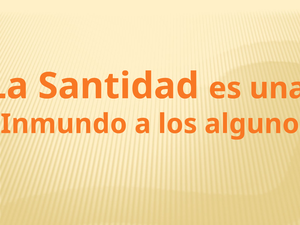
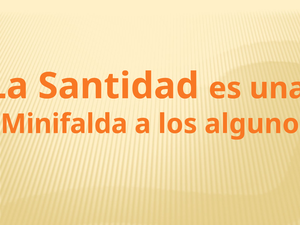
Inmundo: Inmundo -> Minifalda
